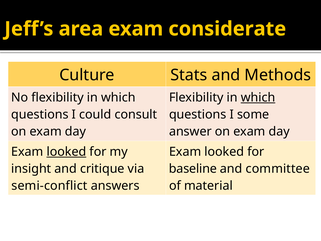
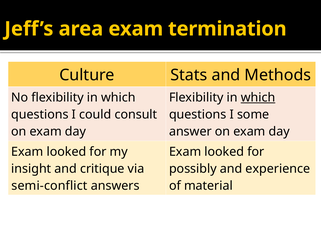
considerate: considerate -> termination
looked at (66, 152) underline: present -> none
baseline: baseline -> possibly
committee: committee -> experience
